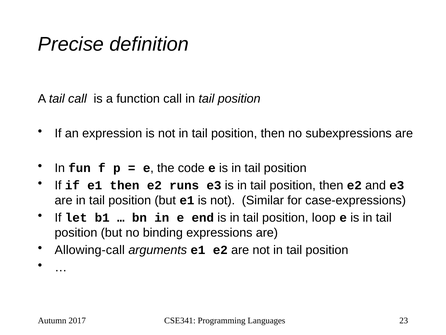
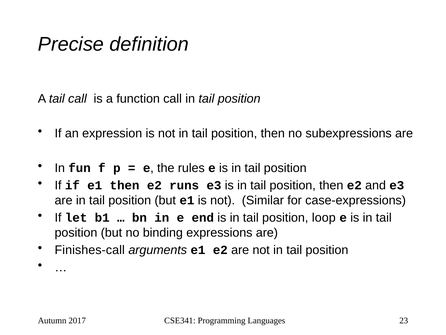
code: code -> rules
Allowing-call: Allowing-call -> Finishes-call
